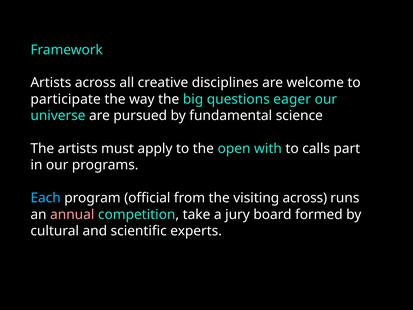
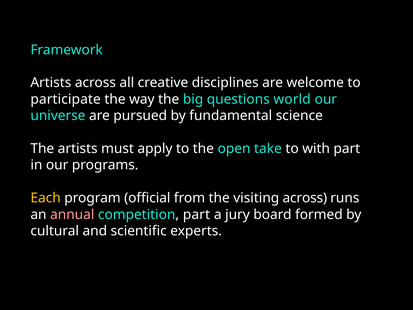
eager: eager -> world
with: with -> take
calls: calls -> with
Each colour: light blue -> yellow
competition take: take -> part
